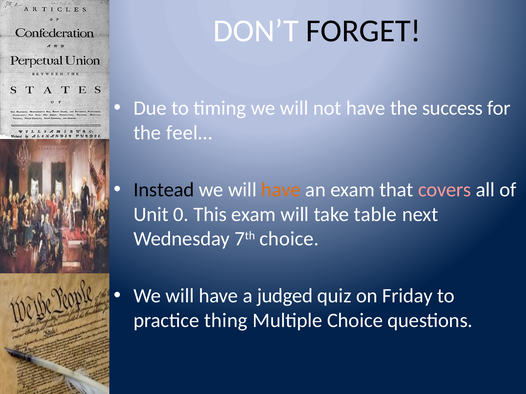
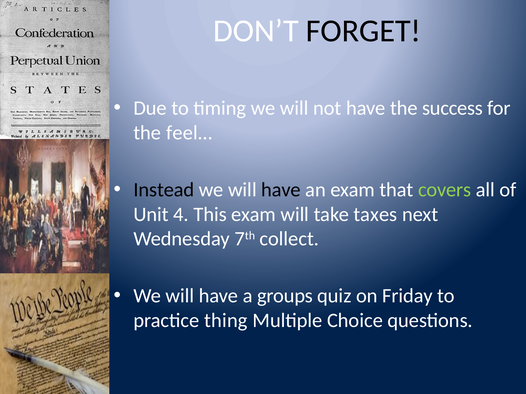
have at (281, 190) colour: orange -> black
covers colour: pink -> light green
0: 0 -> 4
table: table -> taxes
7th choice: choice -> collect
judged: judged -> groups
